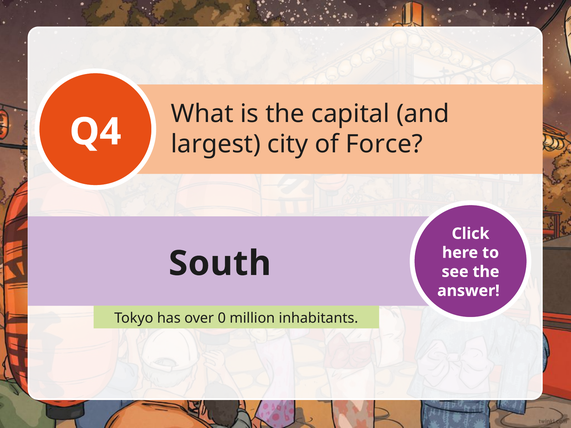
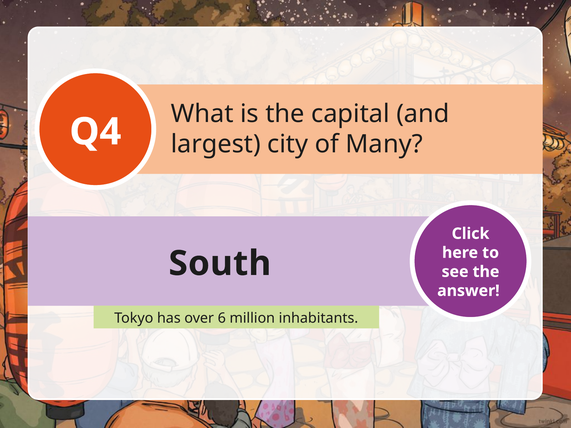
Force: Force -> Many
0: 0 -> 6
